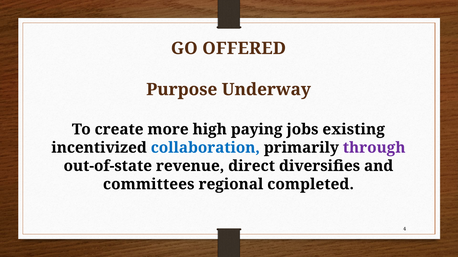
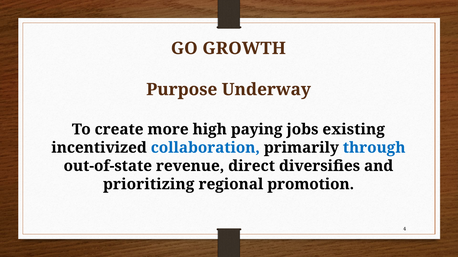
OFFERED: OFFERED -> GROWTH
through colour: purple -> blue
committees: committees -> prioritizing
completed: completed -> promotion
